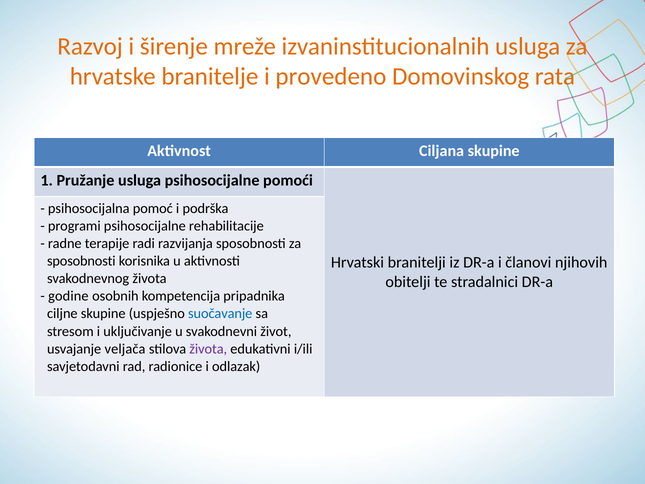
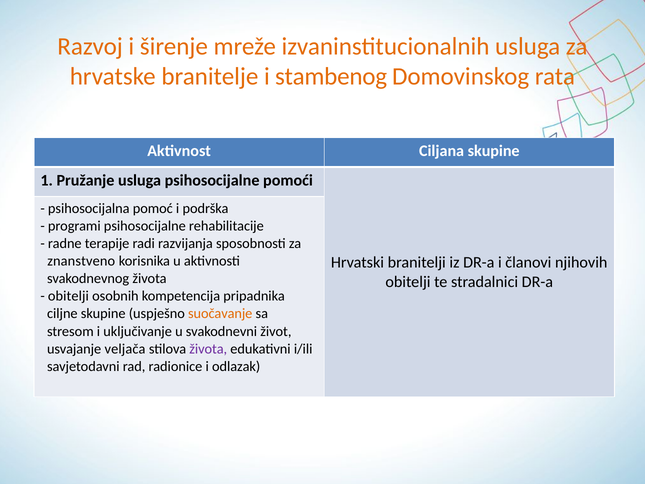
provedeno: provedeno -> stambenog
sposobnosti at (81, 261): sposobnosti -> znanstveno
godine at (68, 296): godine -> obitelji
suočavanje colour: blue -> orange
